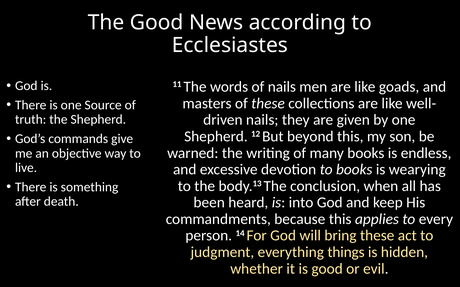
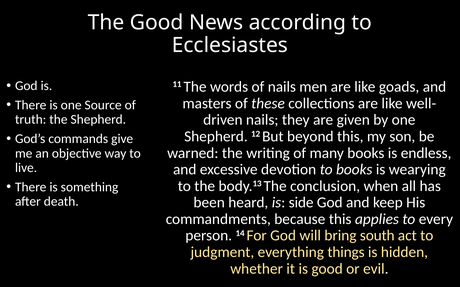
into: into -> side
bring these: these -> south
